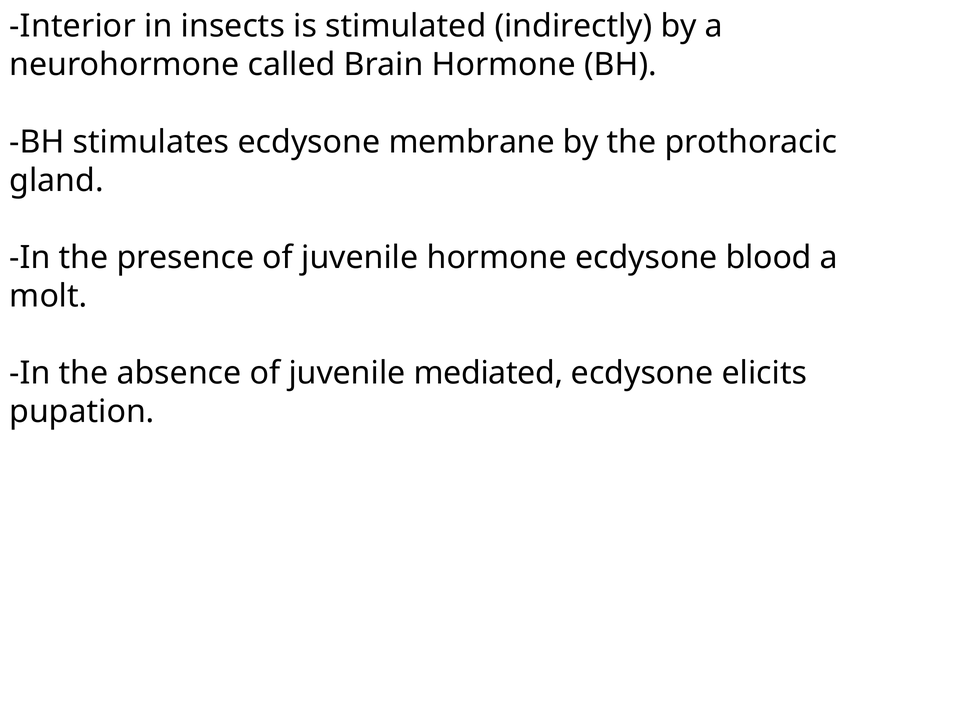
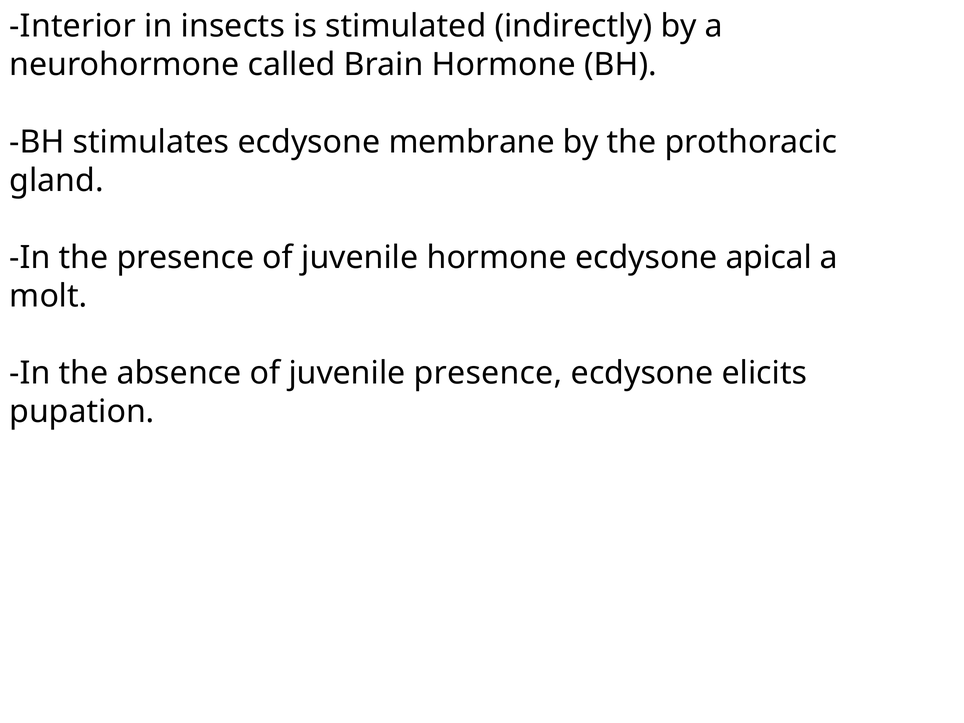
blood: blood -> apical
juvenile mediated: mediated -> presence
